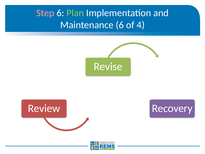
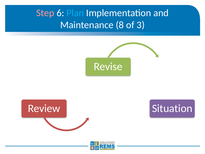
Plan colour: light green -> light blue
Maintenance 6: 6 -> 8
4: 4 -> 3
Recovery: Recovery -> Situation
